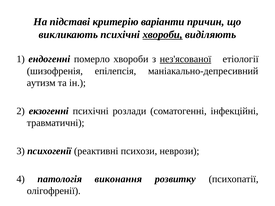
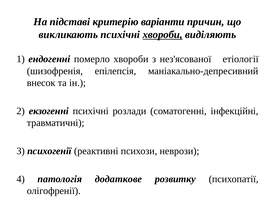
нез'ясованої underline: present -> none
аутизм: аутизм -> внесок
виконання: виконання -> додаткове
